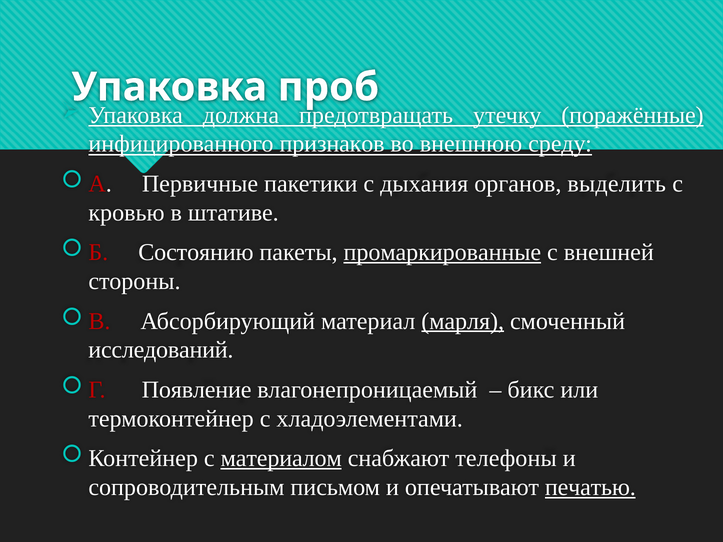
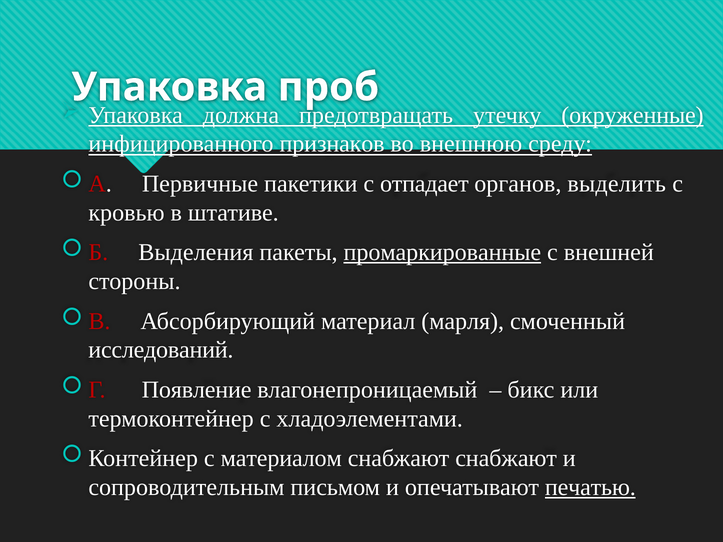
поражённые: поражённые -> окруженные
дыхания: дыхания -> отпадает
Состоянию: Состоянию -> Выделения
марля underline: present -> none
материалом underline: present -> none
снабжают телефоны: телефоны -> снабжают
